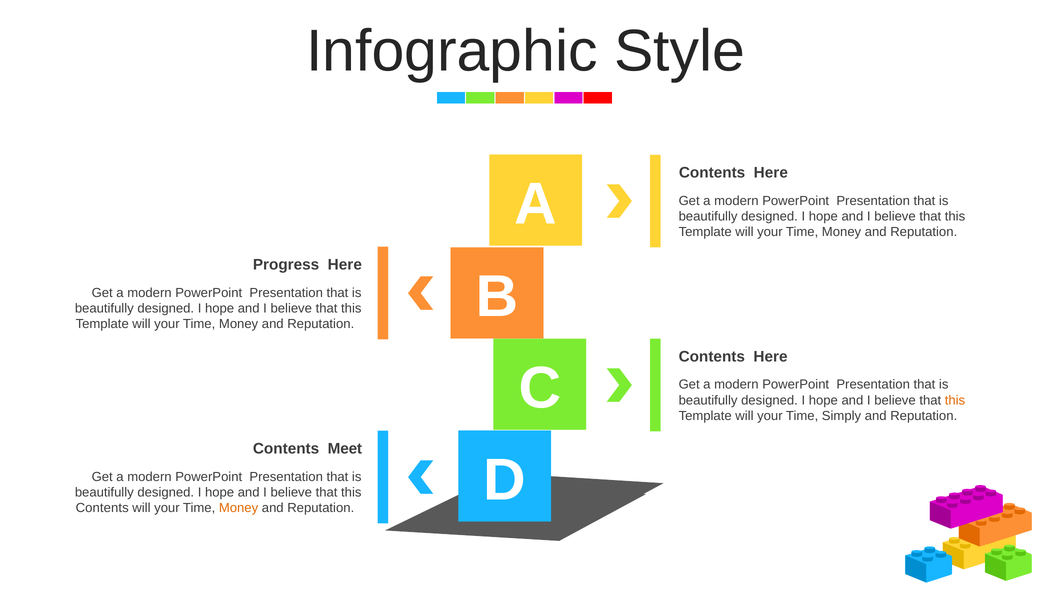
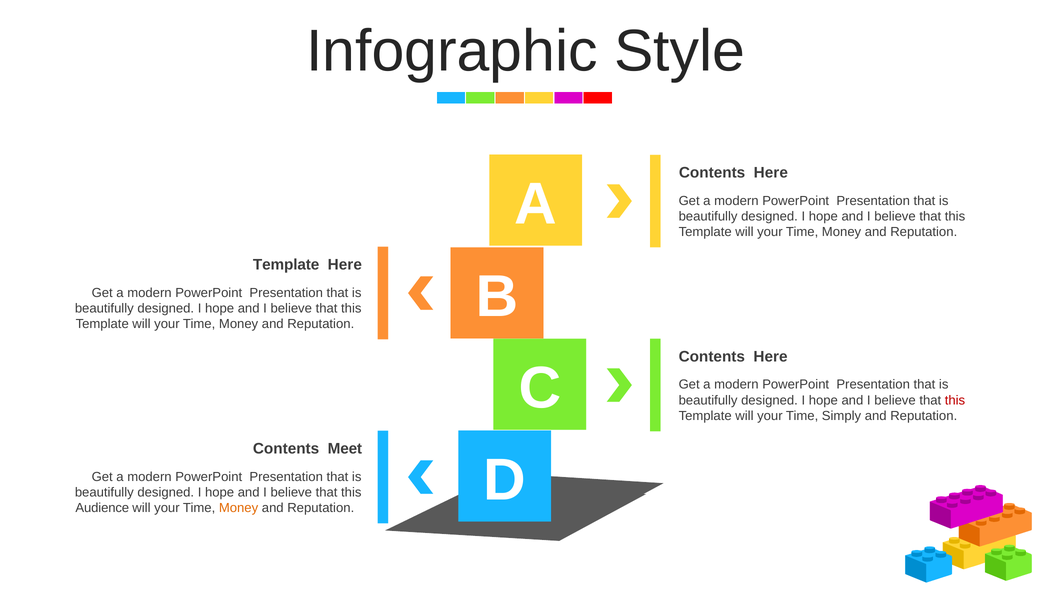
Progress at (286, 265): Progress -> Template
this at (955, 400) colour: orange -> red
Contents at (102, 508): Contents -> Audience
